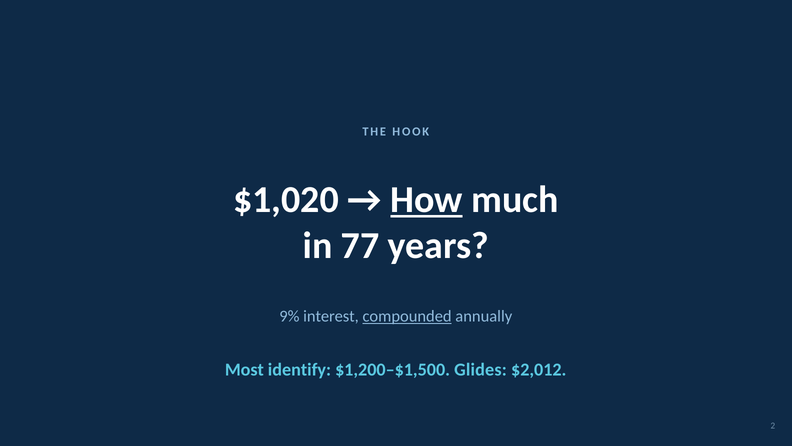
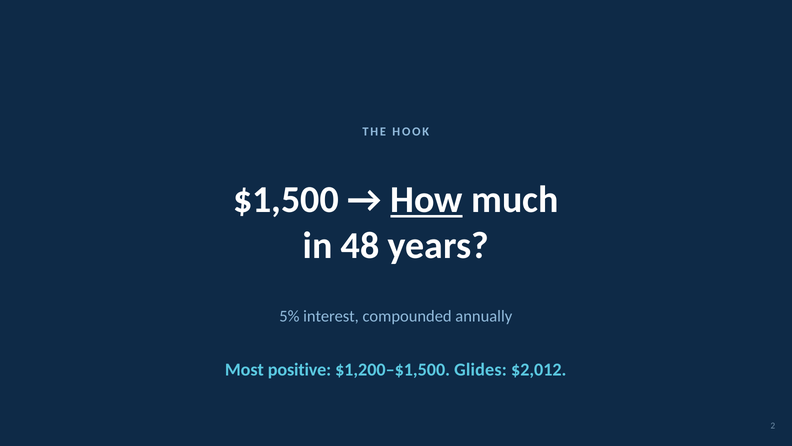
$1,020: $1,020 -> $1,500
77: 77 -> 48
9%: 9% -> 5%
compounded underline: present -> none
identify: identify -> positive
